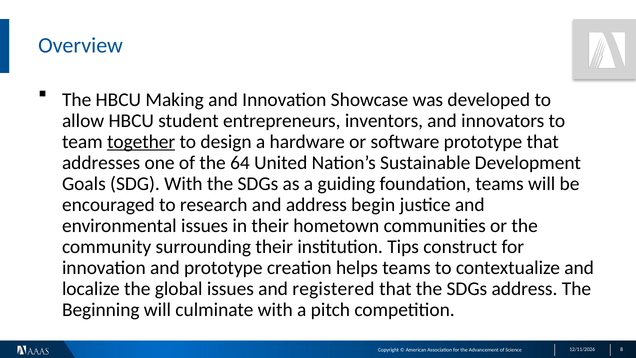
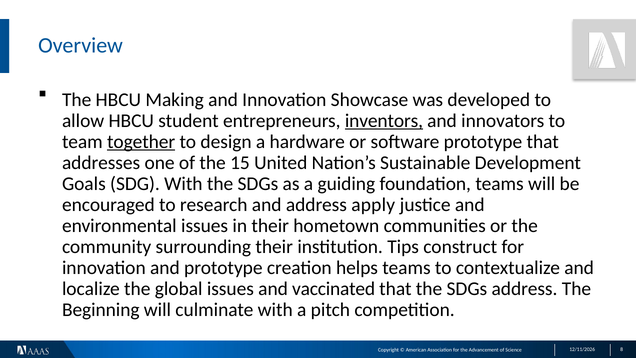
inventors underline: none -> present
64: 64 -> 15
begin: begin -> apply
registered: registered -> vaccinated
